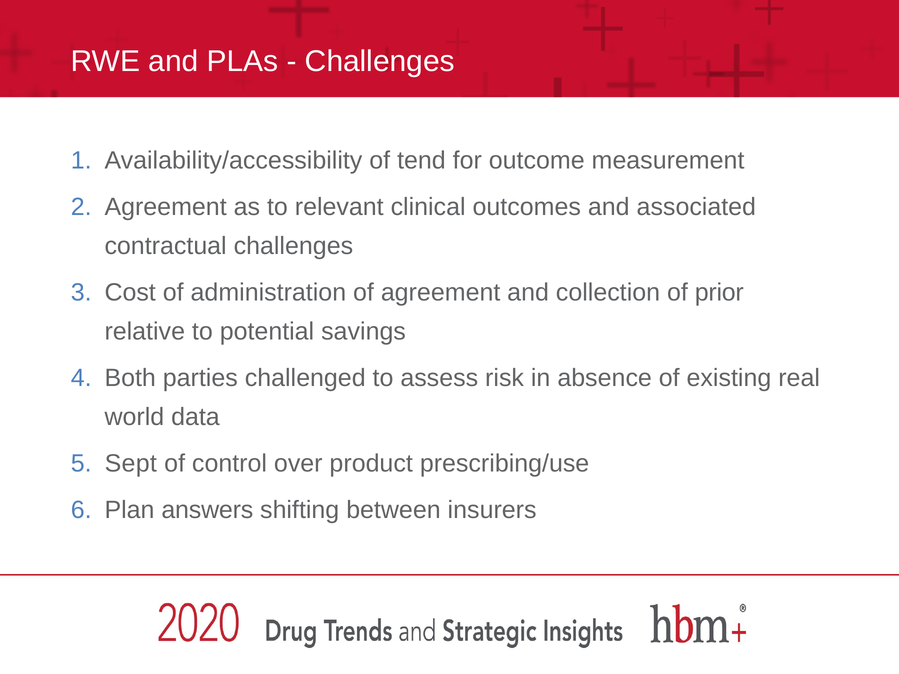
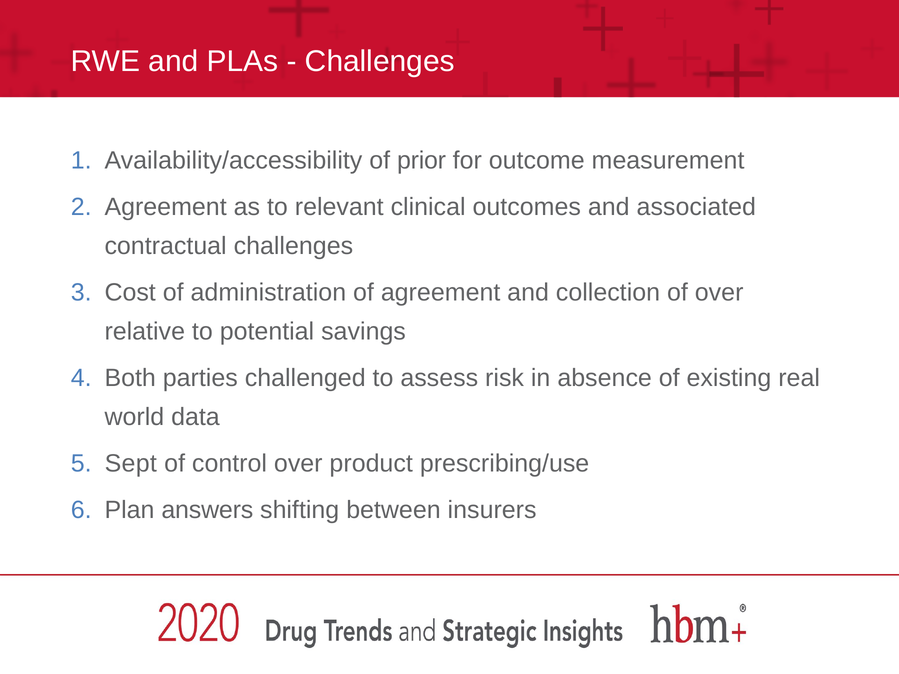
tend: tend -> prior
of prior: prior -> over
